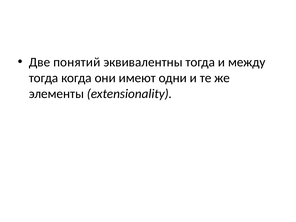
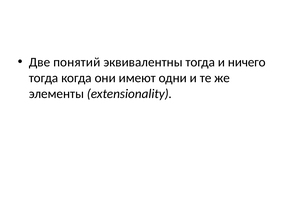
между: между -> ничего
